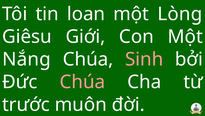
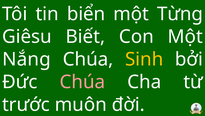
loan: loan -> biển
Lòng: Lòng -> Từng
Giới: Giới -> Biết
Sinh colour: pink -> yellow
